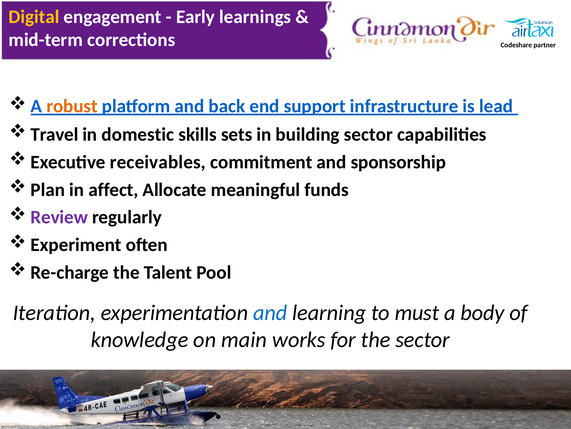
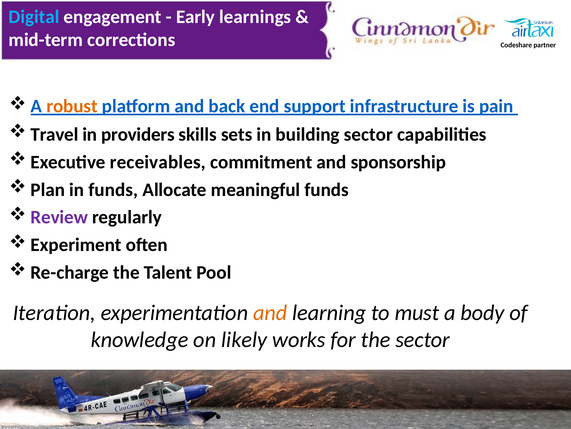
Digital colour: yellow -> light blue
lead: lead -> pain
domestic: domestic -> providers
in affect: affect -> funds
and at (270, 312) colour: blue -> orange
main: main -> likely
